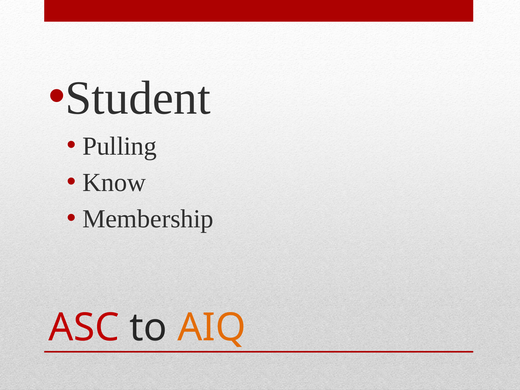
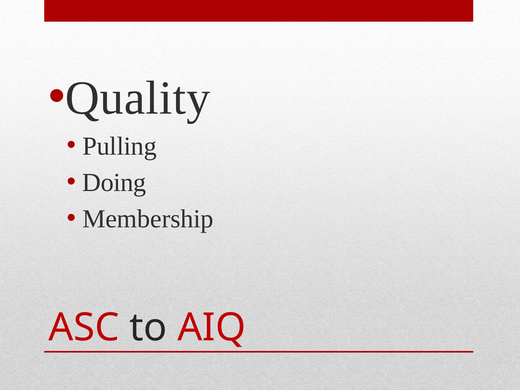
Student: Student -> Quality
Know: Know -> Doing
AIQ colour: orange -> red
